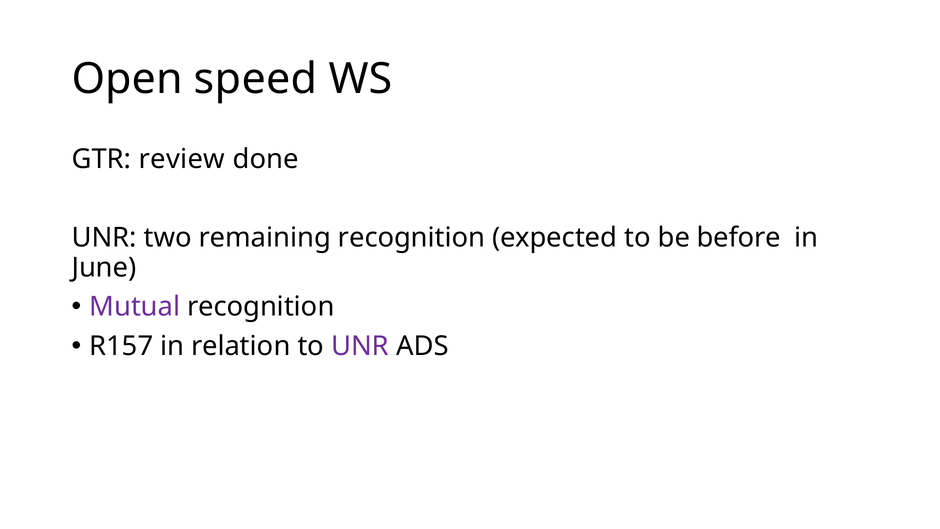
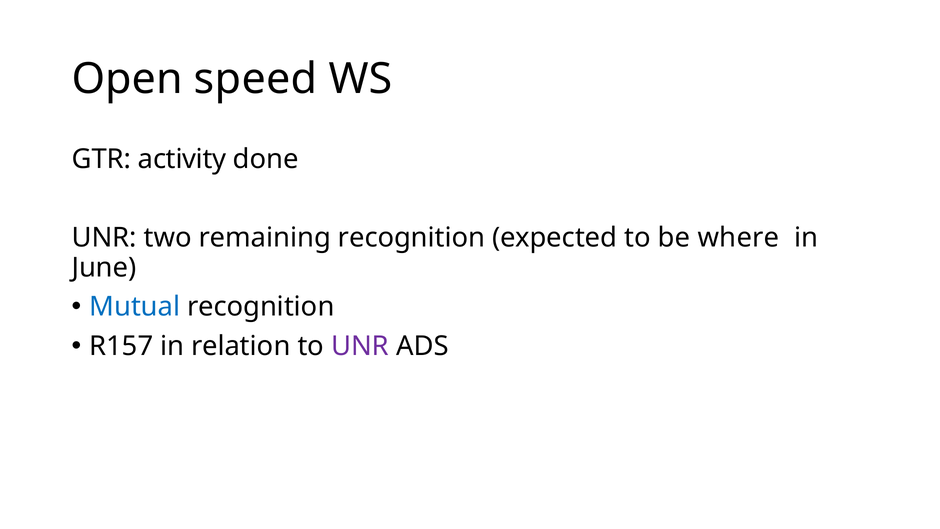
review: review -> activity
before: before -> where
Mutual colour: purple -> blue
